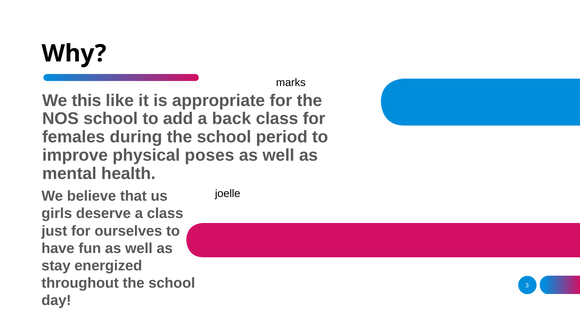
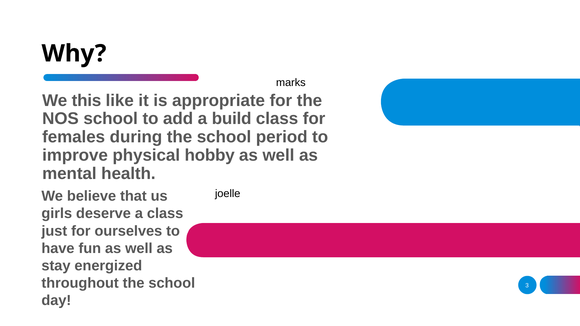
back: back -> build
poses: poses -> hobby
